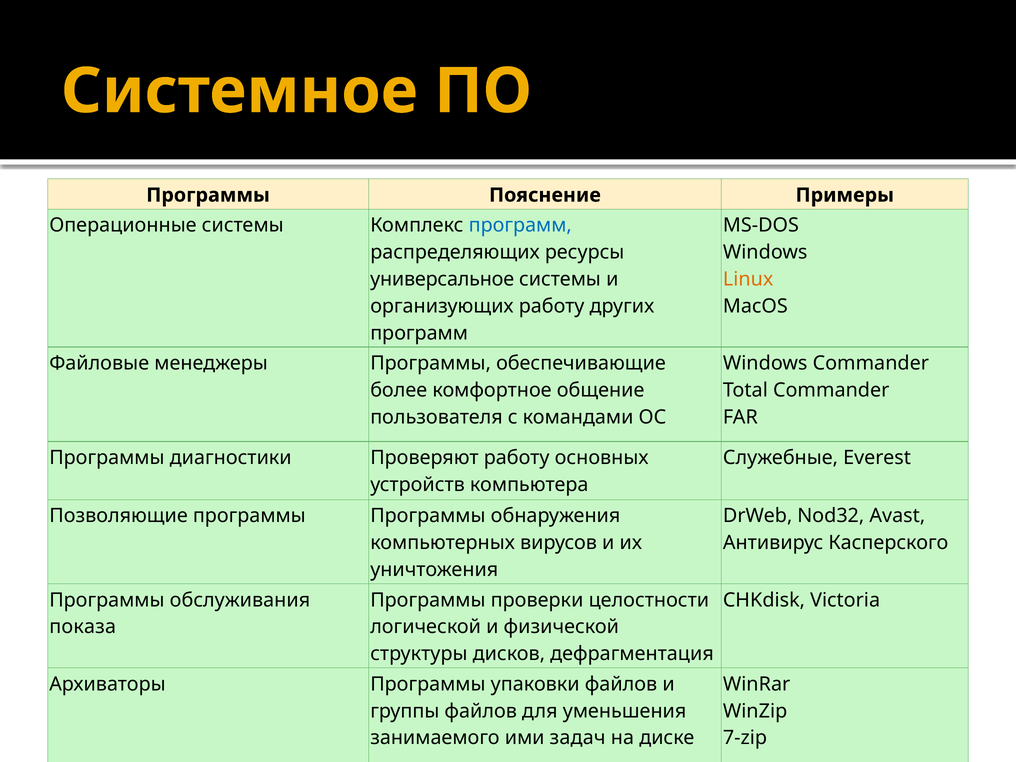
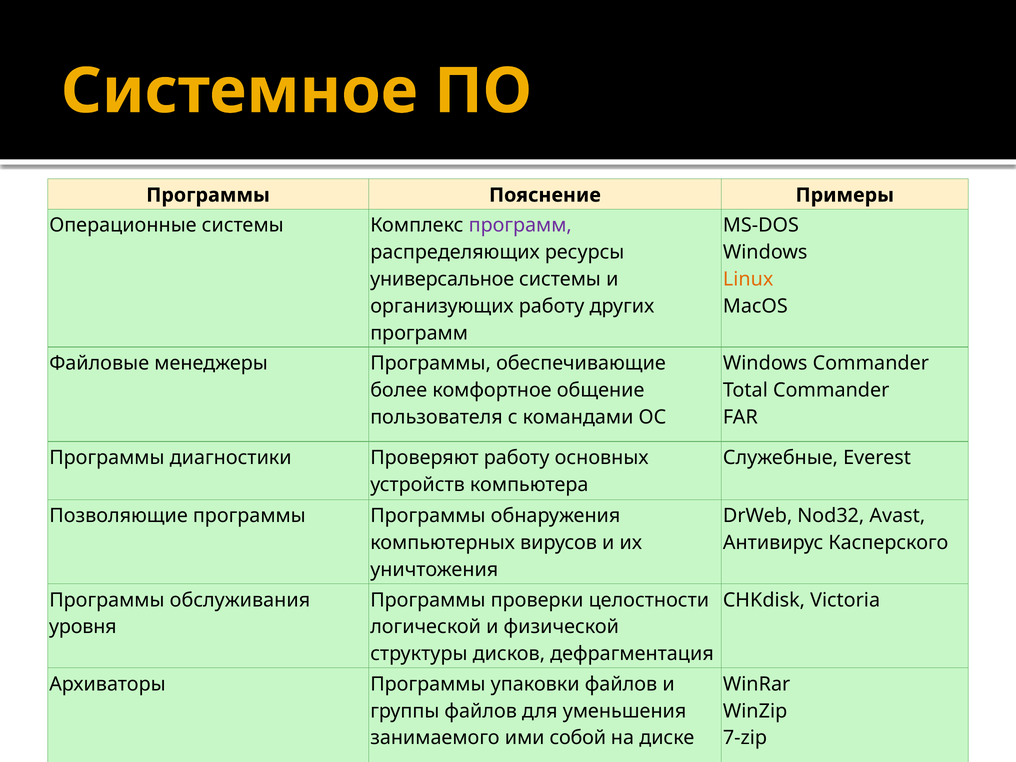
программ at (520, 225) colour: blue -> purple
показа: показа -> уровня
задач: задач -> собой
